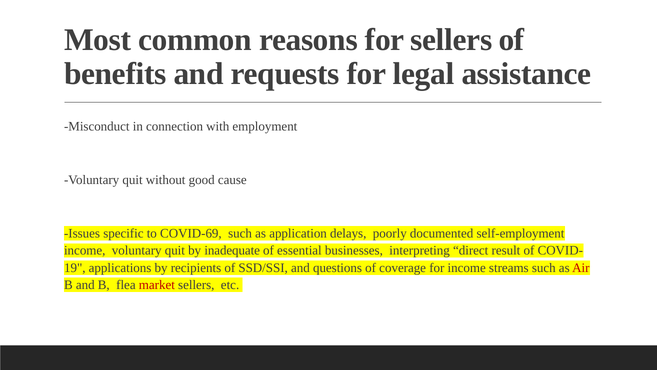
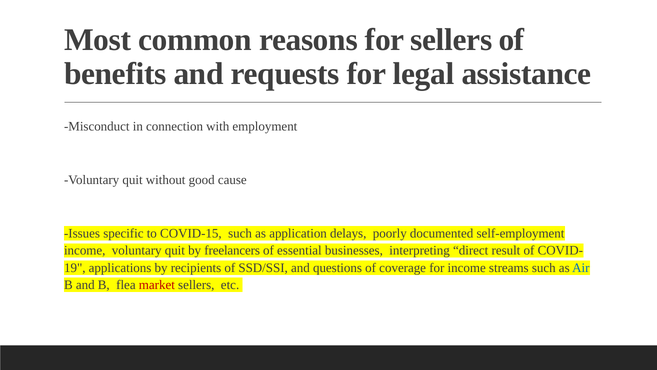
COVID-69: COVID-69 -> COVID-15
inadequate: inadequate -> freelancers
Air colour: red -> blue
